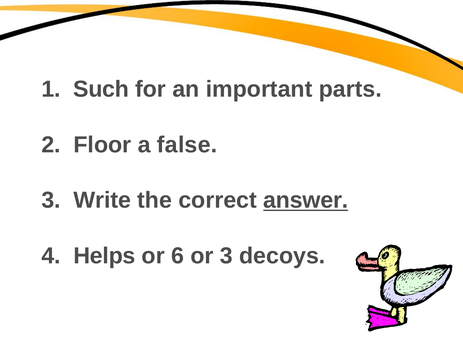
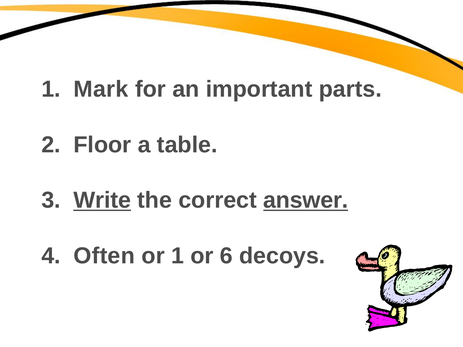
Such: Such -> Mark
false: false -> table
Write underline: none -> present
Helps: Helps -> Often
or 6: 6 -> 1
or 3: 3 -> 6
